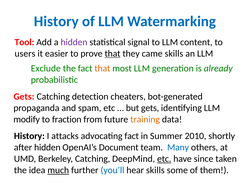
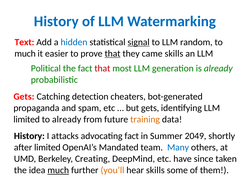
Tool: Tool -> Text
hidden at (74, 42) colour: purple -> blue
signal underline: none -> present
content: content -> random
users at (25, 54): users -> much
Exclude: Exclude -> Political
that at (102, 68) colour: orange -> red
modify at (27, 119): modify -> limited
to fraction: fraction -> already
2010: 2010 -> 2049
after hidden: hidden -> limited
Document: Document -> Mandated
Berkeley Catching: Catching -> Creating
etc at (164, 159) underline: present -> none
you’ll colour: blue -> orange
